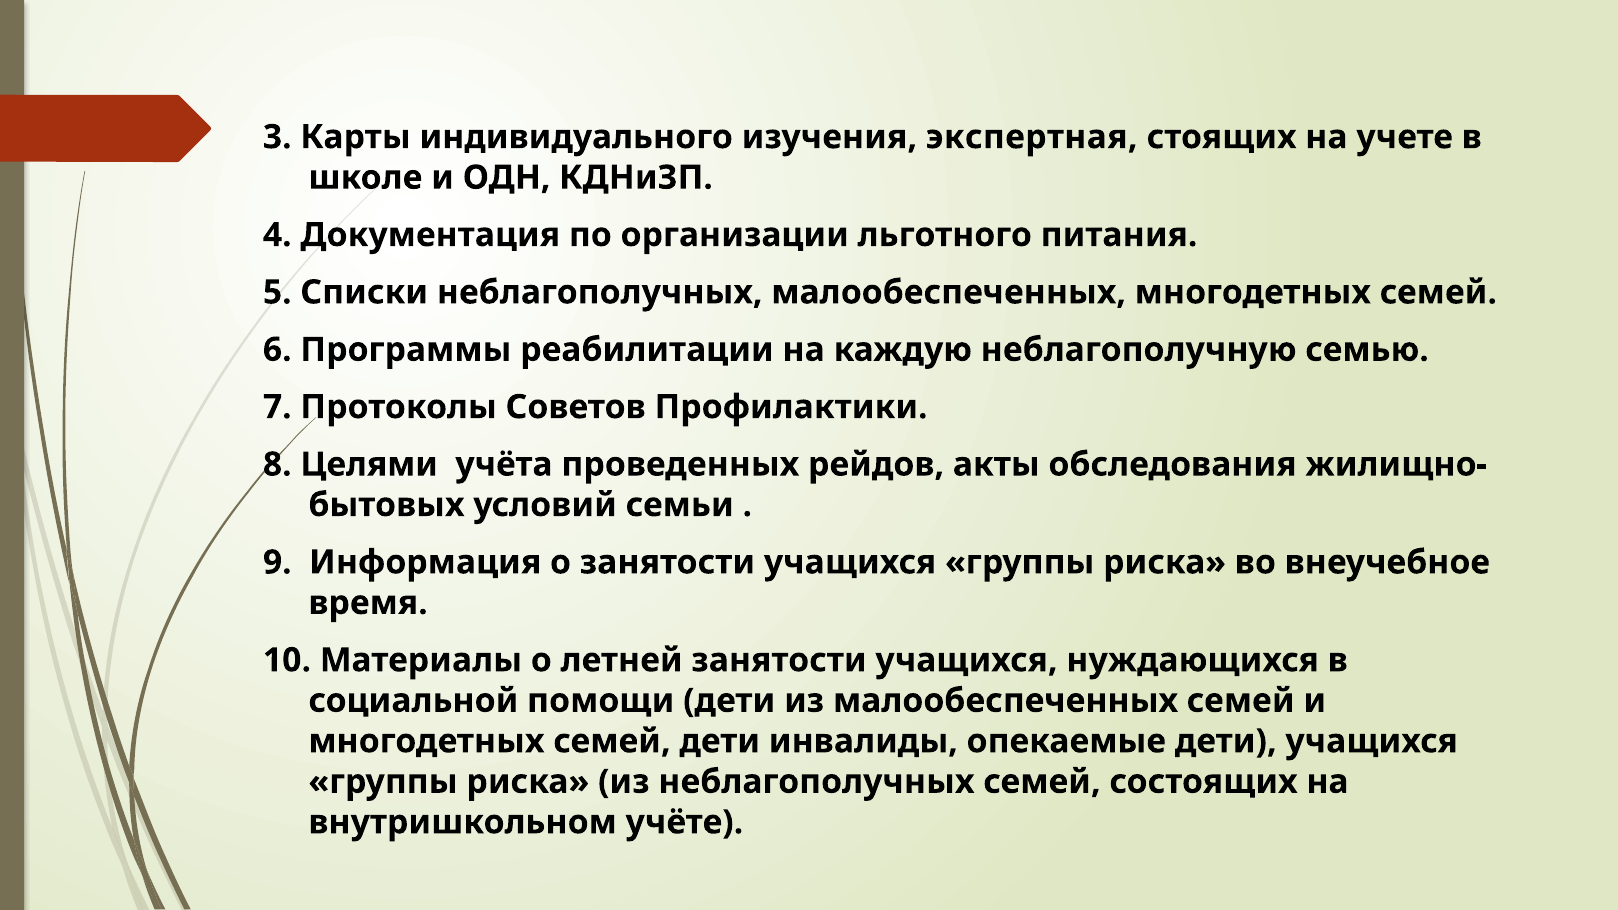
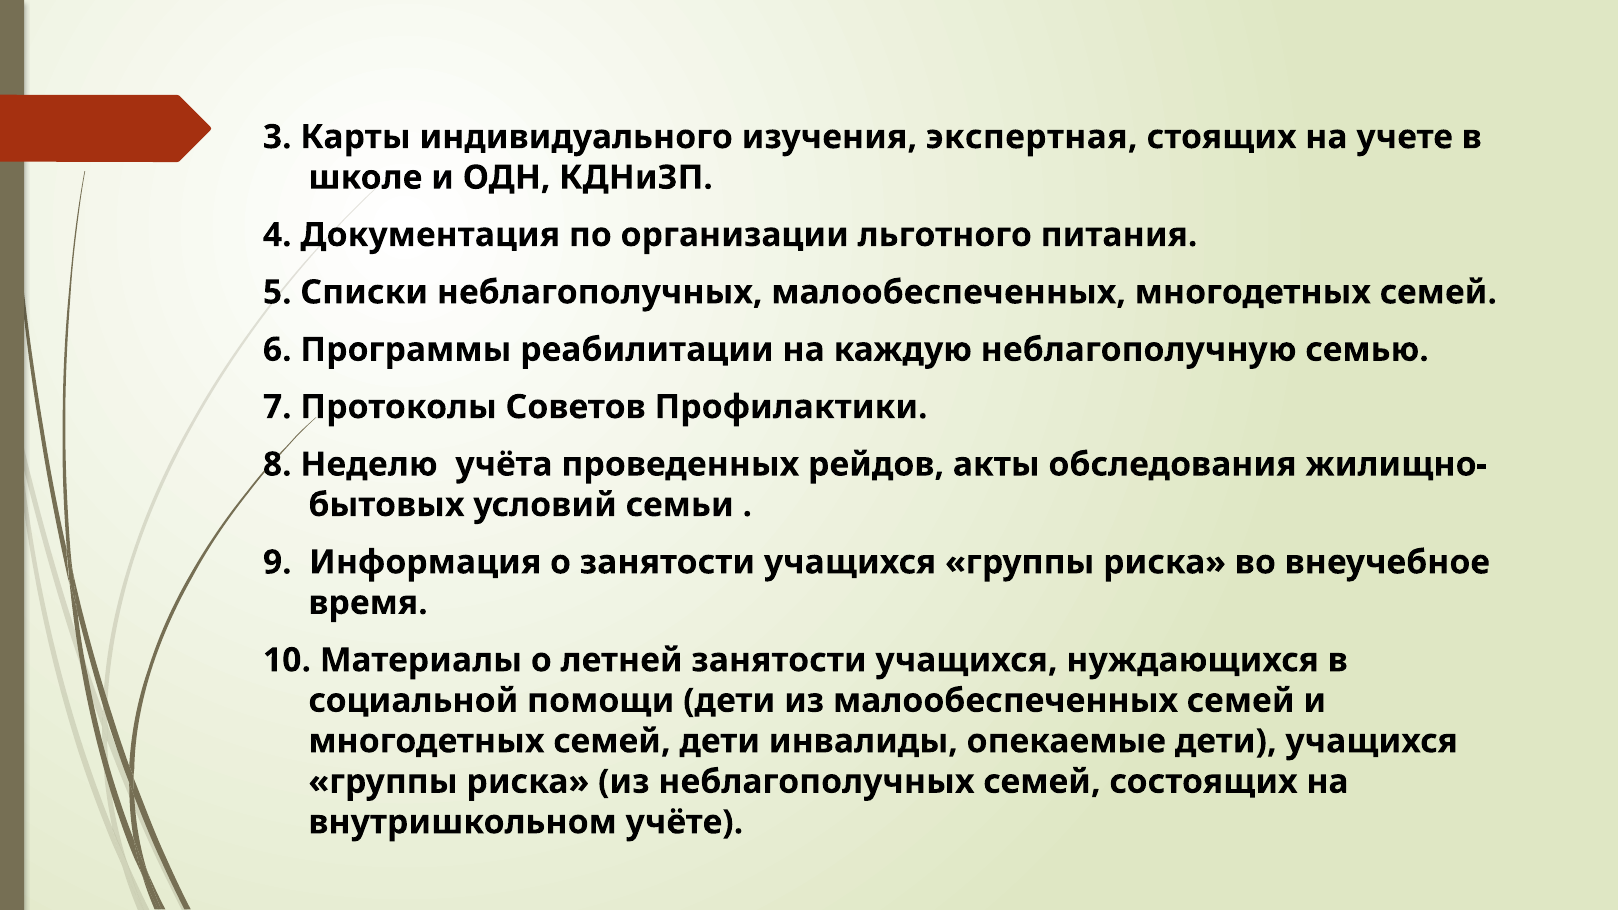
Целями: Целями -> Неделю
